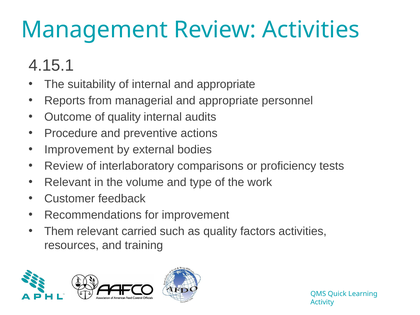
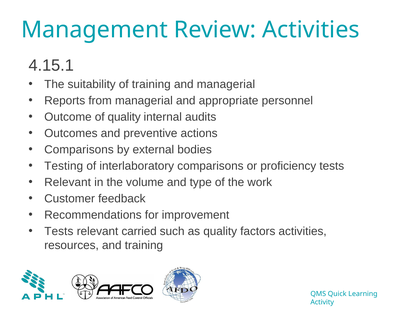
of internal: internal -> training
appropriate at (226, 84): appropriate -> managerial
Procedure: Procedure -> Outcomes
Improvement at (79, 150): Improvement -> Comparisons
Review at (64, 166): Review -> Testing
Them at (59, 231): Them -> Tests
